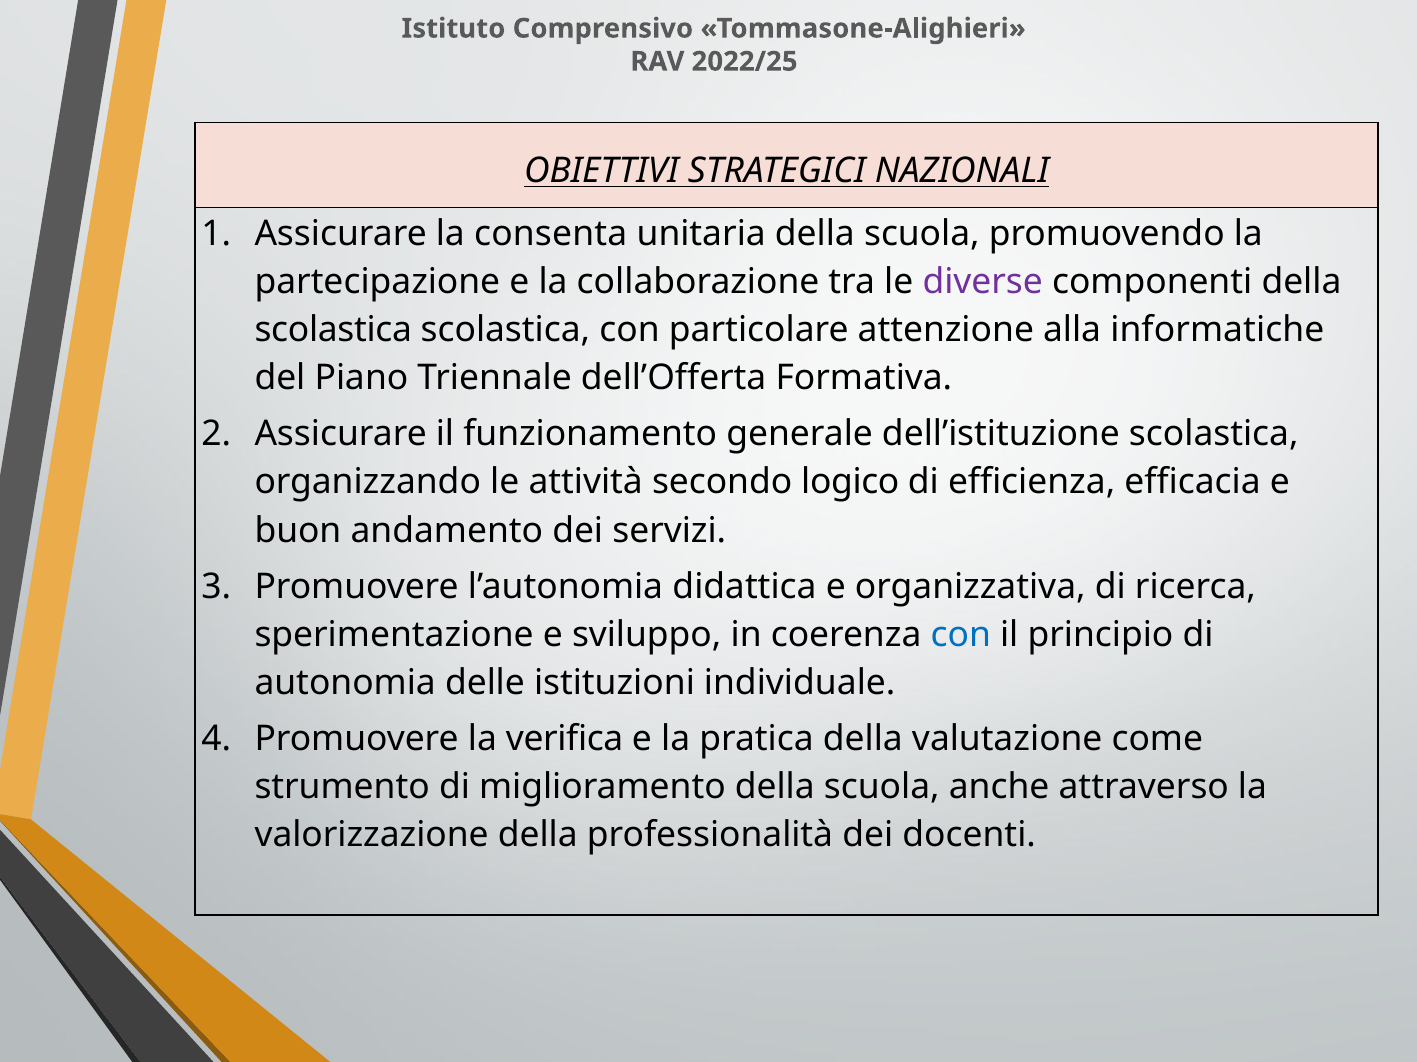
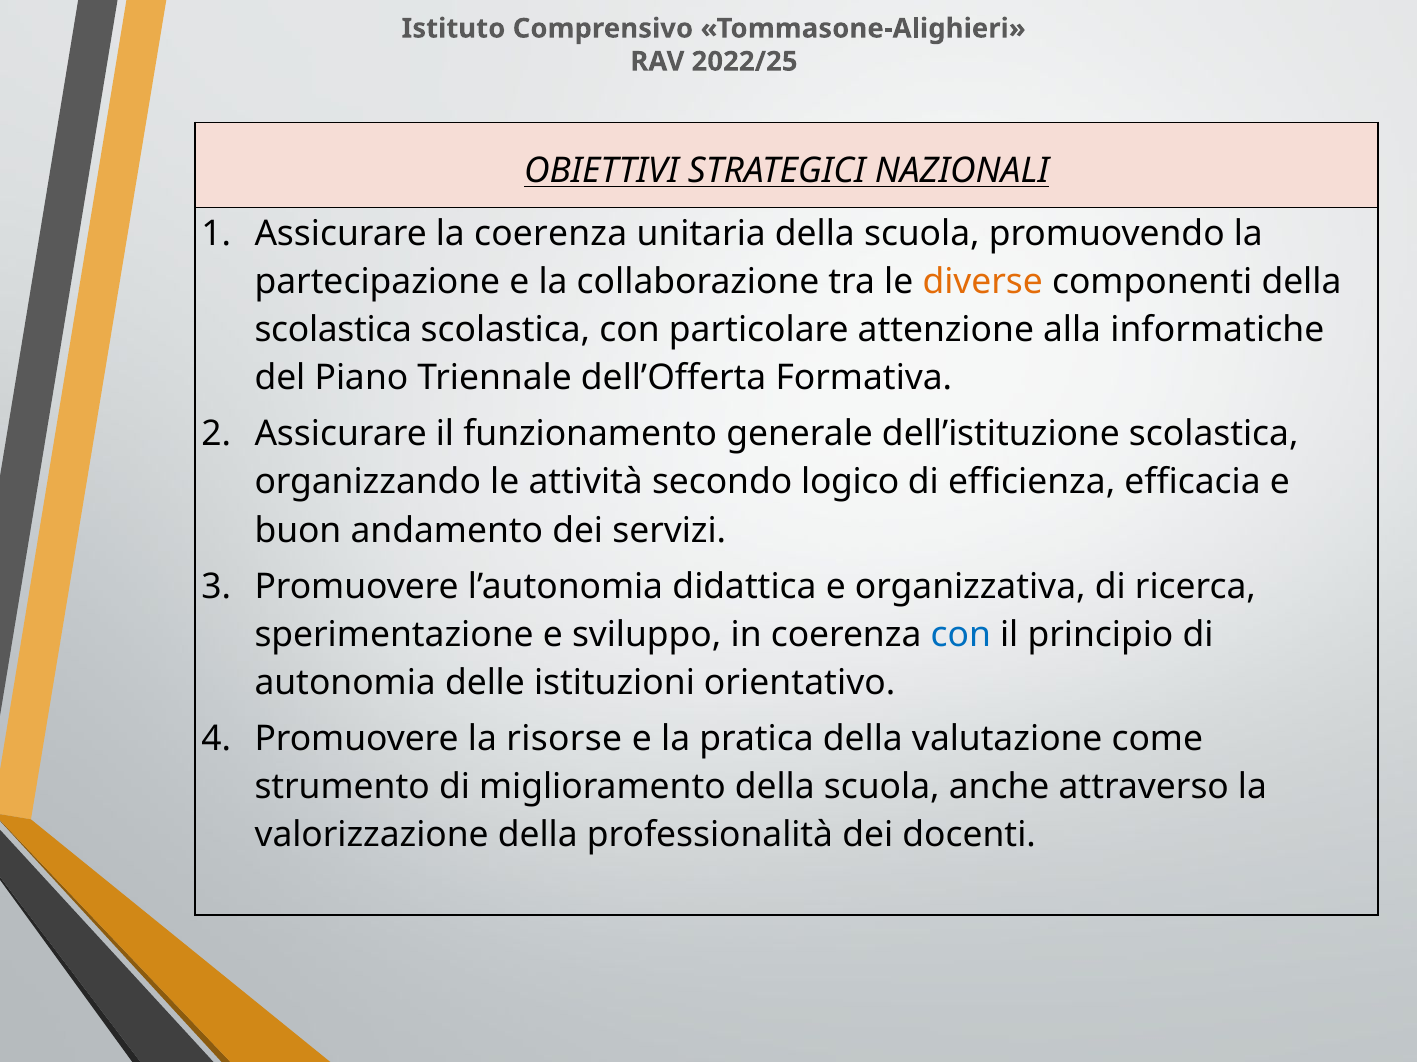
la consenta: consenta -> coerenza
diverse colour: purple -> orange
individuale: individuale -> orientativo
verifica: verifica -> risorse
